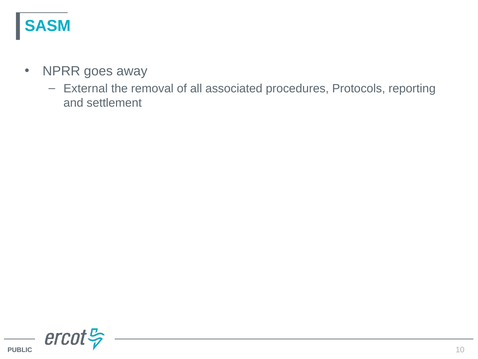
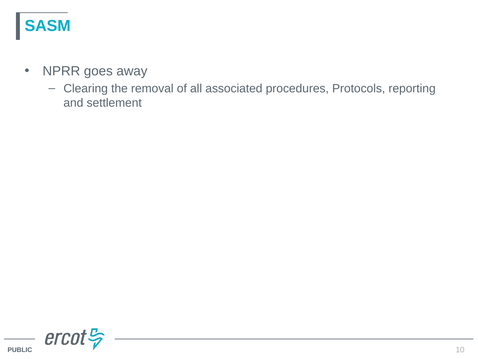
External: External -> Clearing
